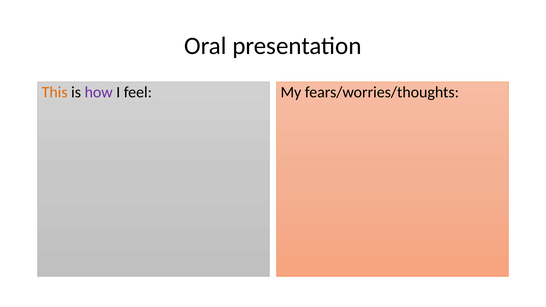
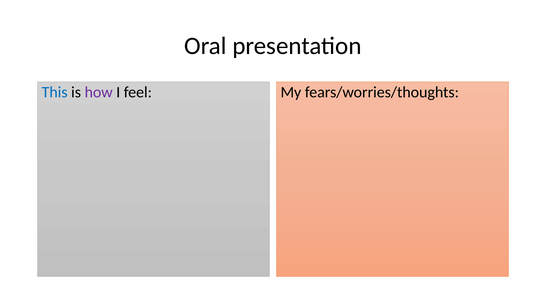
This colour: orange -> blue
